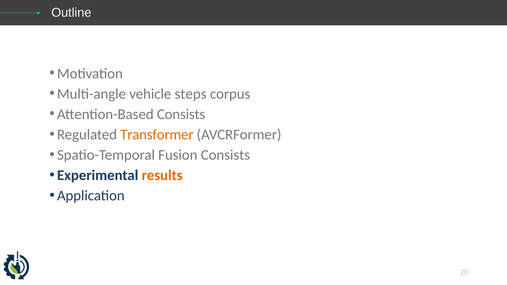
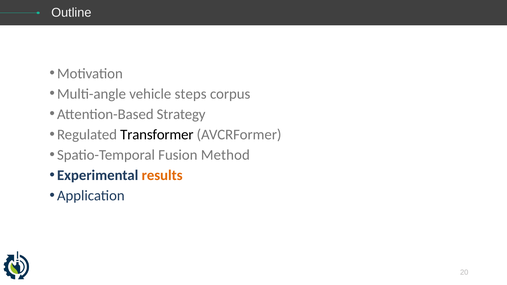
Attention-Based Consists: Consists -> Strategy
Transformer colour: orange -> black
Fusion Consists: Consists -> Method
